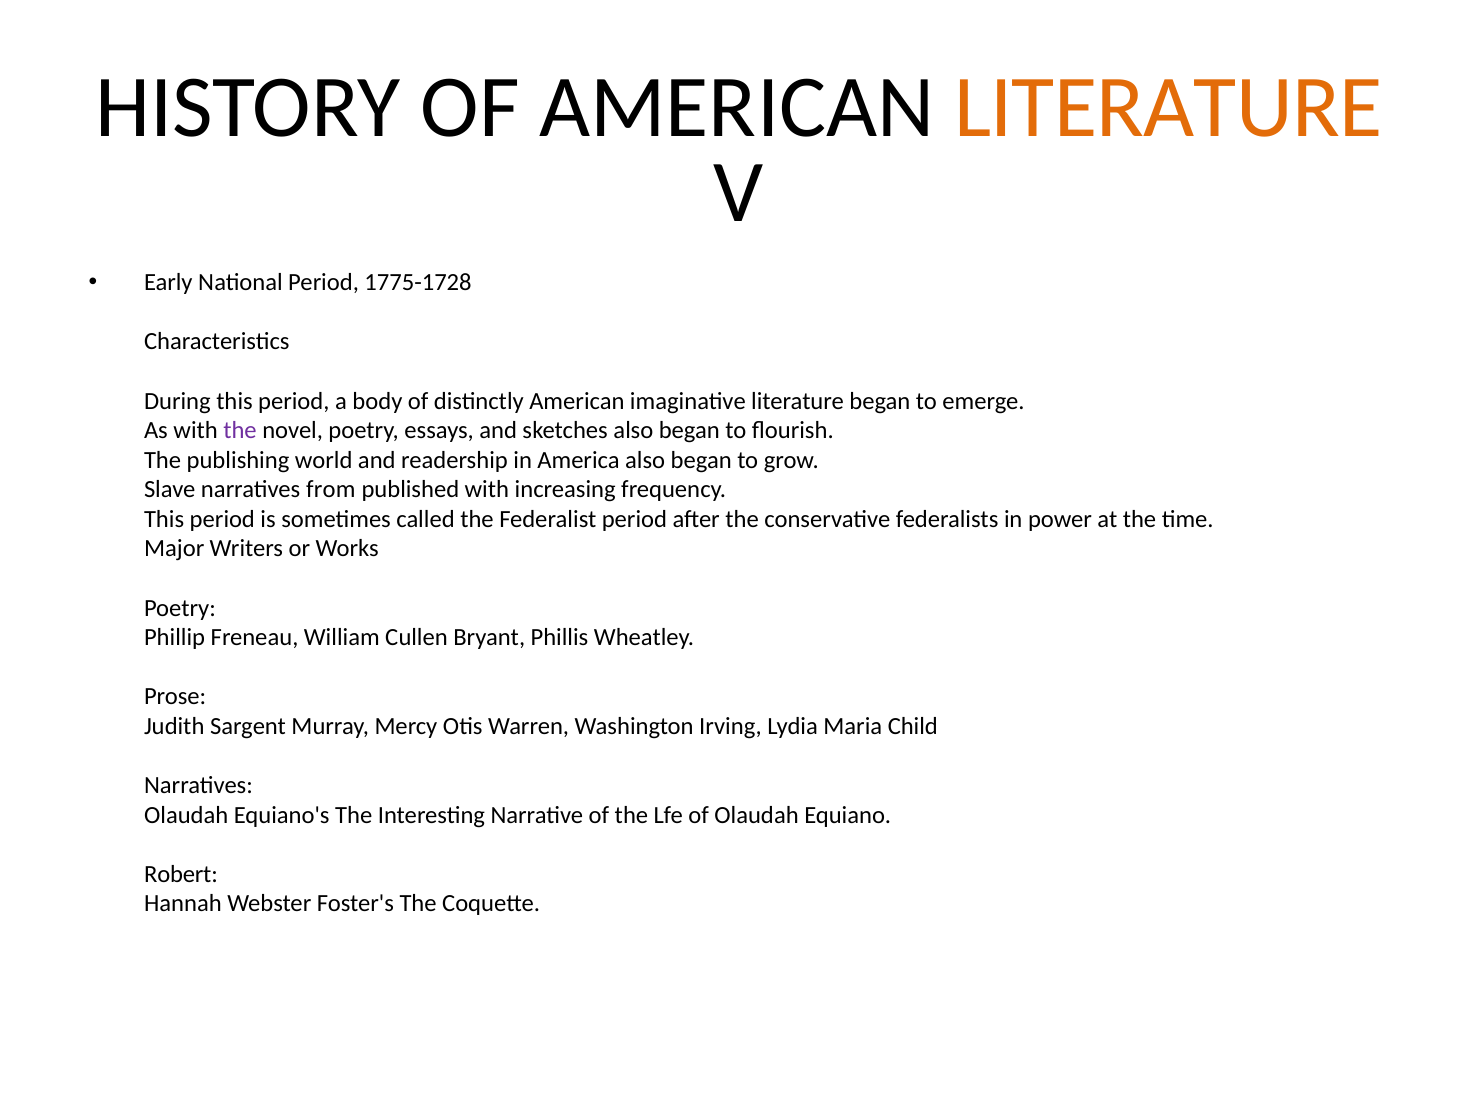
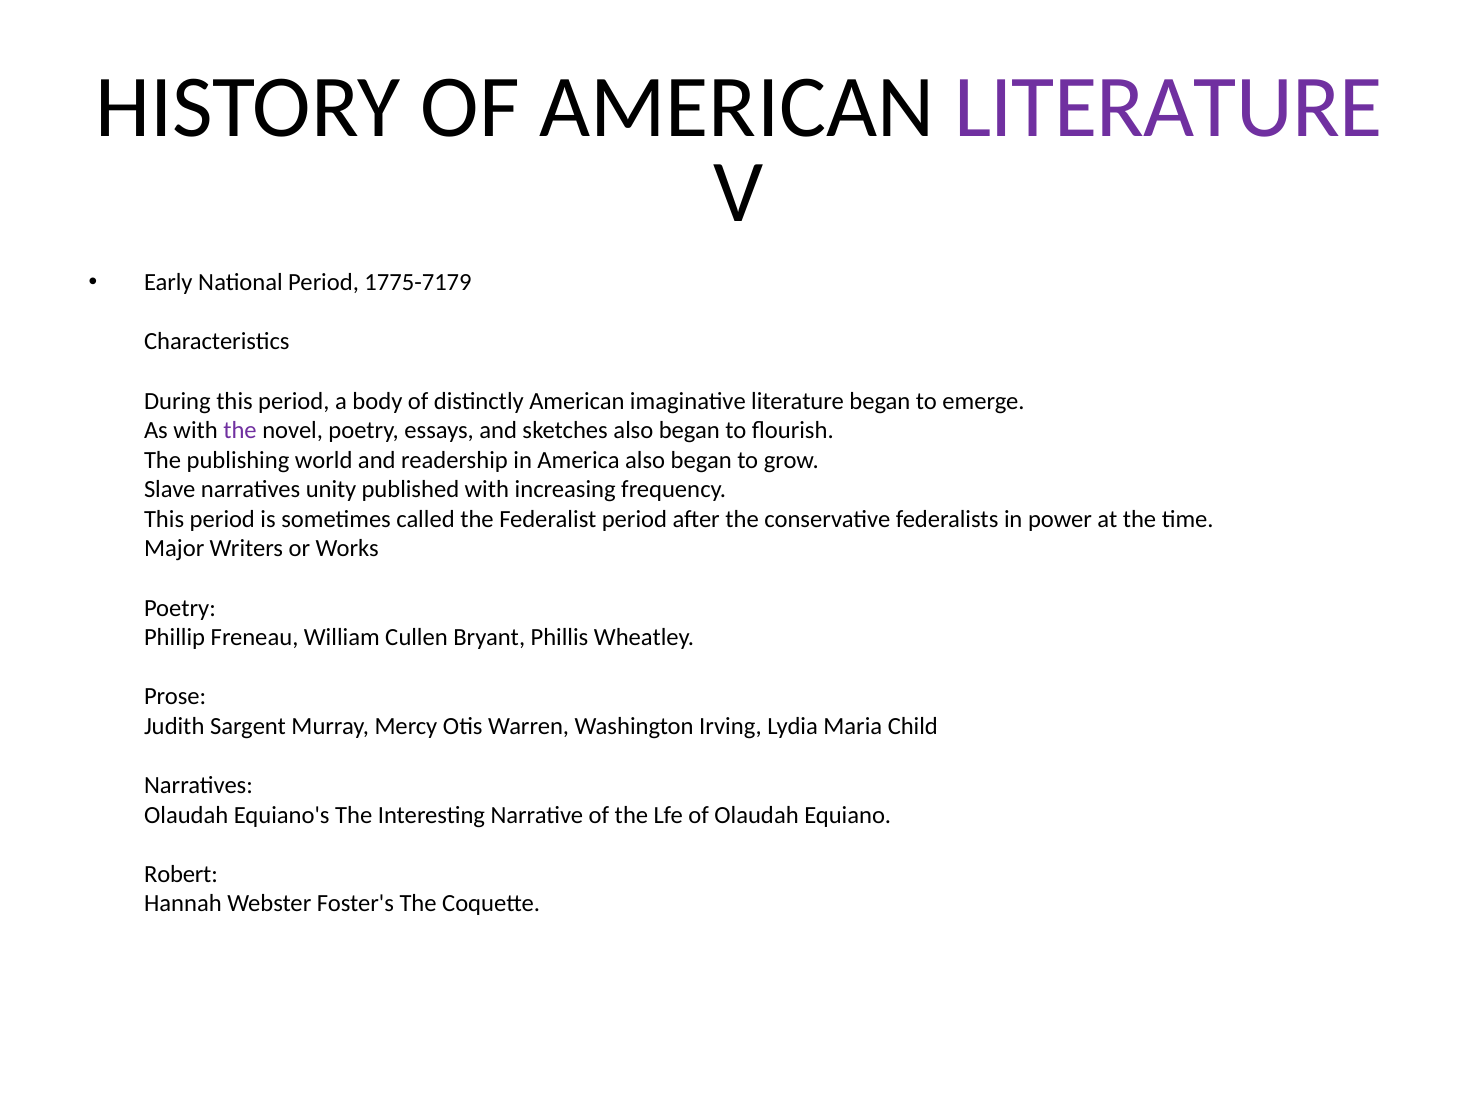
LITERATURE at (1168, 108) colour: orange -> purple
1775-1728: 1775-1728 -> 1775-7179
from: from -> unity
